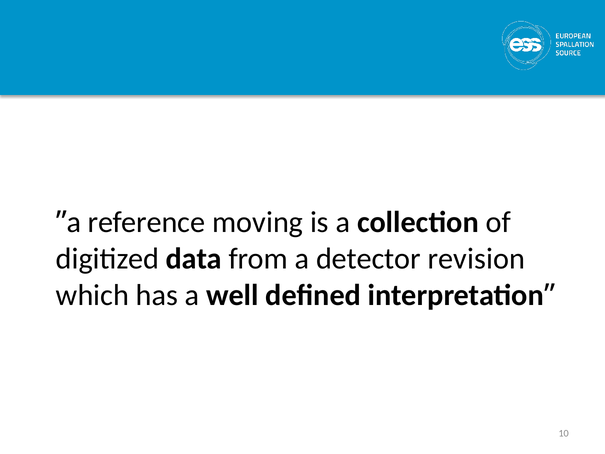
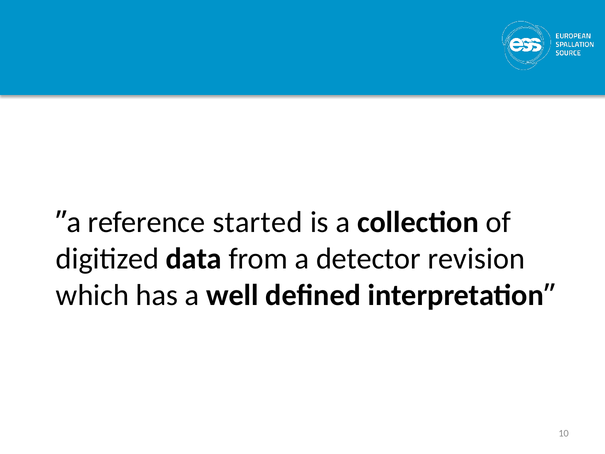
moving: moving -> started
